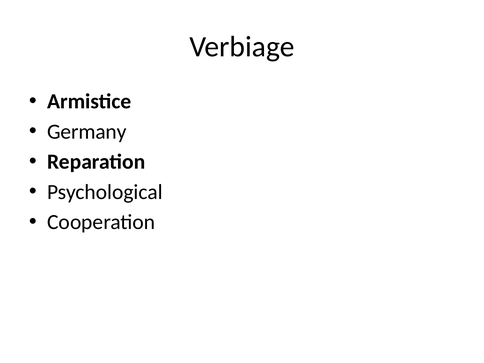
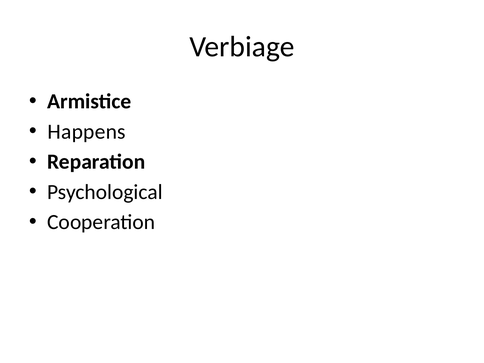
Germany: Germany -> Happens
